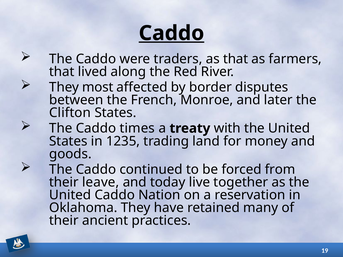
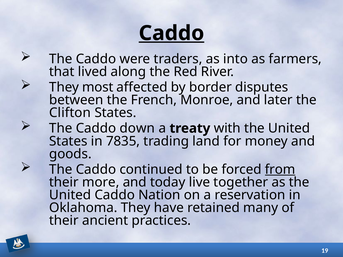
as that: that -> into
times: times -> down
1235: 1235 -> 7835
from underline: none -> present
leave: leave -> more
